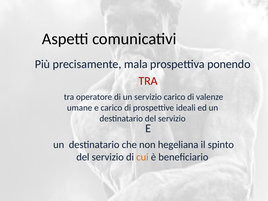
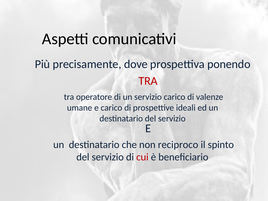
mala: mala -> dove
hegeliana: hegeliana -> reciproco
cui colour: orange -> red
